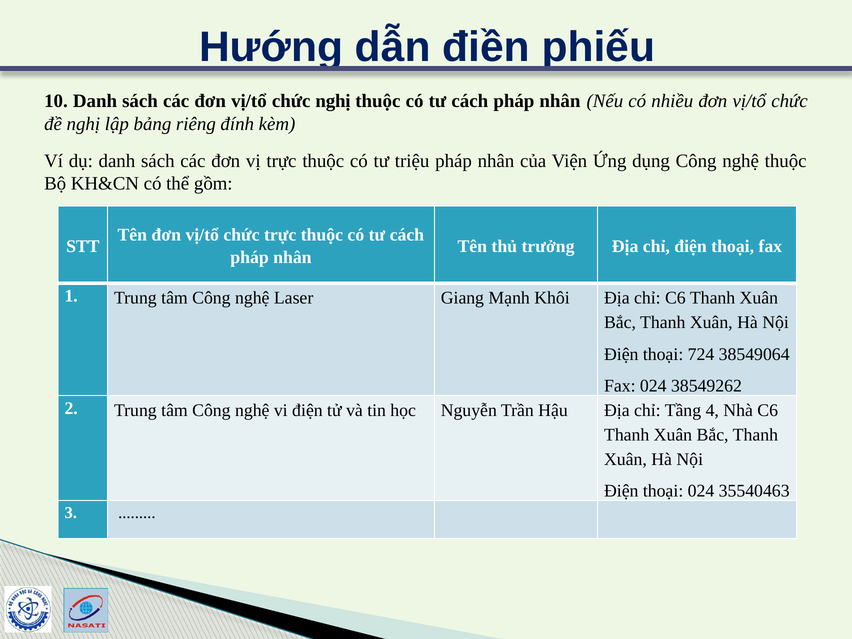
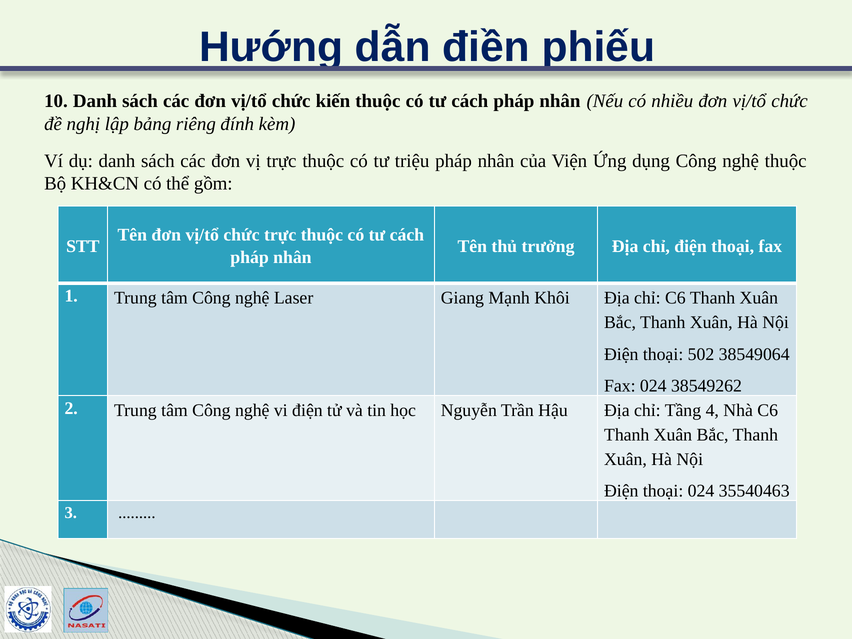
chức nghị: nghị -> kiến
724: 724 -> 502
